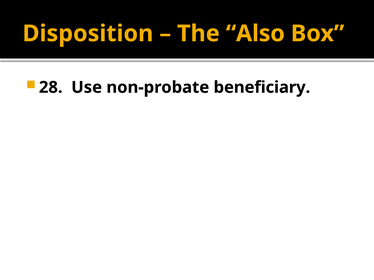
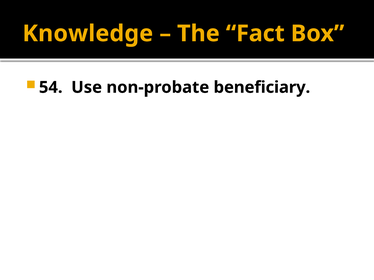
Disposition: Disposition -> Knowledge
Also: Also -> Fact
28: 28 -> 54
